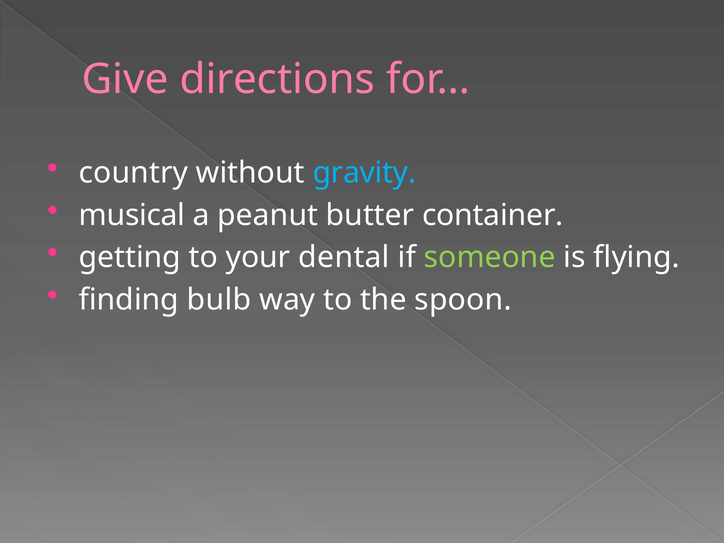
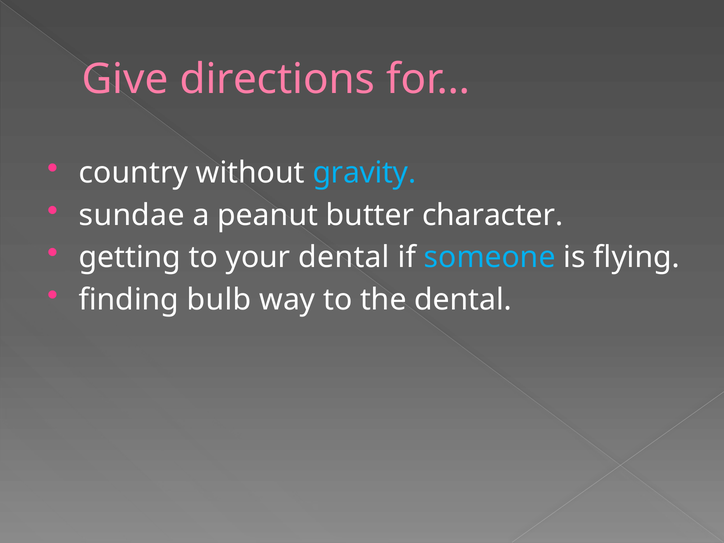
musical: musical -> sundae
container: container -> character
someone colour: light green -> light blue
the spoon: spoon -> dental
